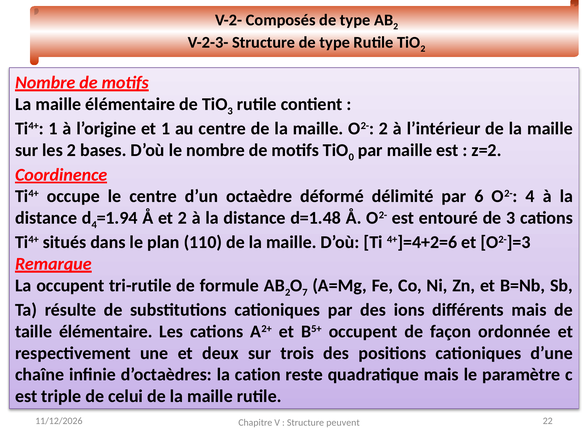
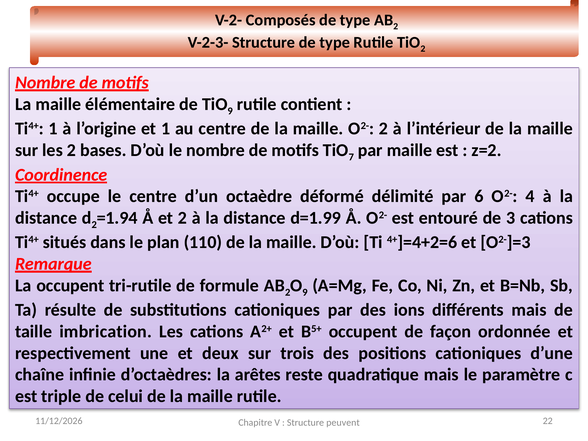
3 at (230, 111): 3 -> 9
0: 0 -> 7
4 at (94, 225): 4 -> 2
d=1.48: d=1.48 -> d=1.99
7 at (305, 292): 7 -> 9
taille élémentaire: élémentaire -> imbrication
cation: cation -> arêtes
